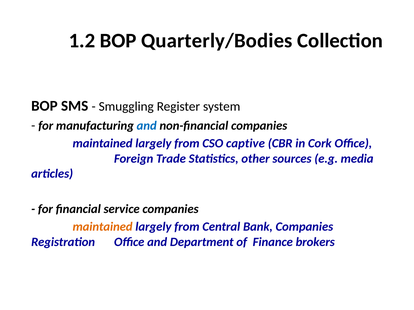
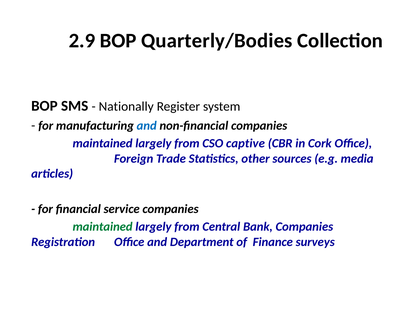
1.2: 1.2 -> 2.9
Smuggling: Smuggling -> Nationally
maintained at (103, 227) colour: orange -> green
brokers: brokers -> surveys
